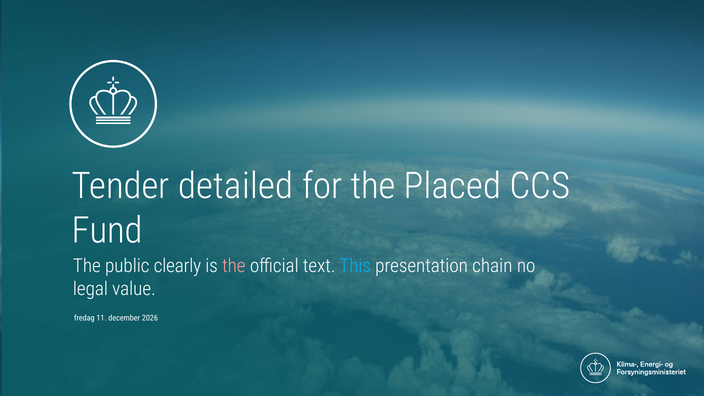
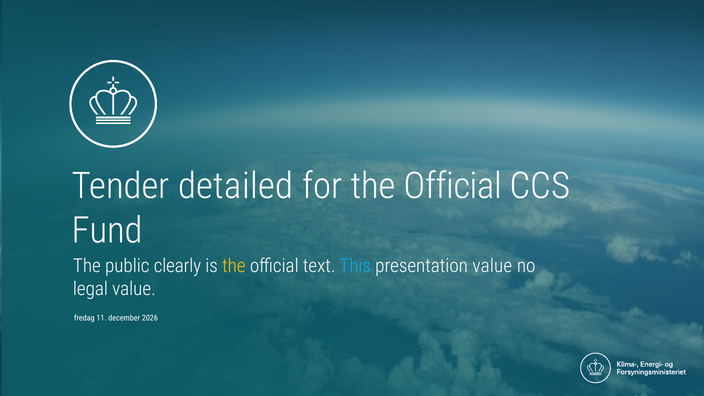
for the Placed: Placed -> Official
the at (234, 266) colour: pink -> yellow
presentation chain: chain -> value
